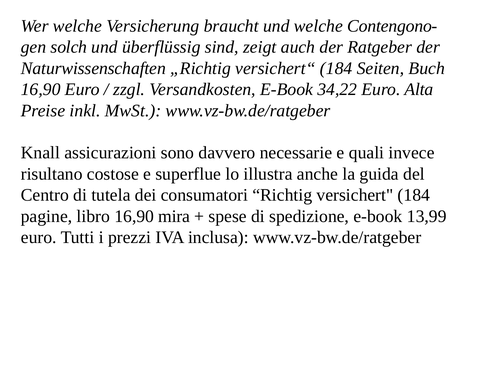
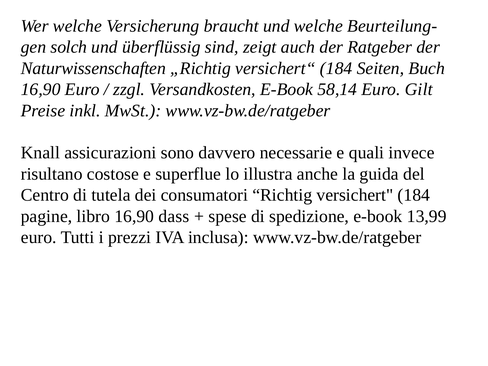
Contengono-: Contengono- -> Beurteilung-
34,22: 34,22 -> 58,14
Alta: Alta -> Gilt
mira: mira -> dass
